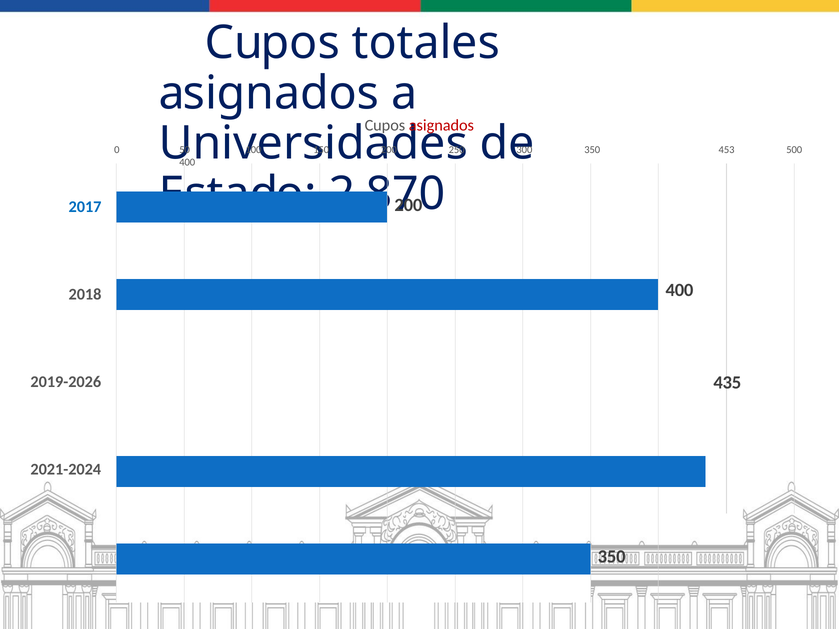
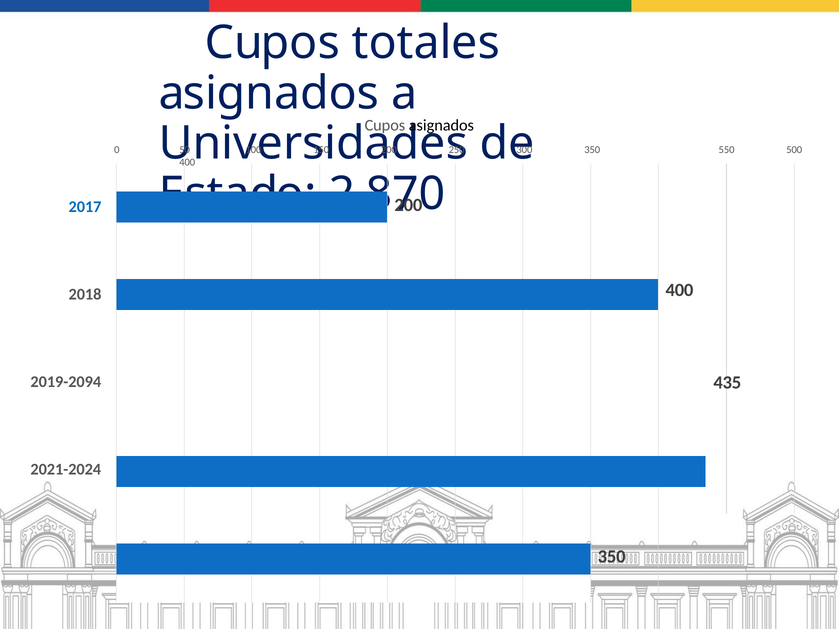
asignados at (441, 125) colour: red -> black
453: 453 -> 550
2019-2026: 2019-2026 -> 2019-2094
